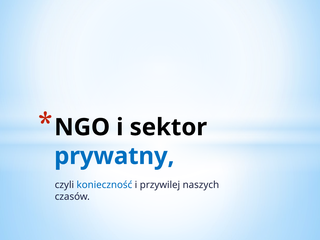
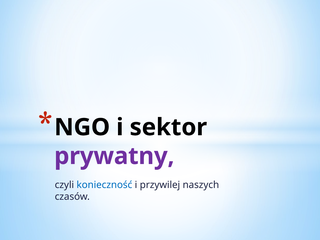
prywatny colour: blue -> purple
